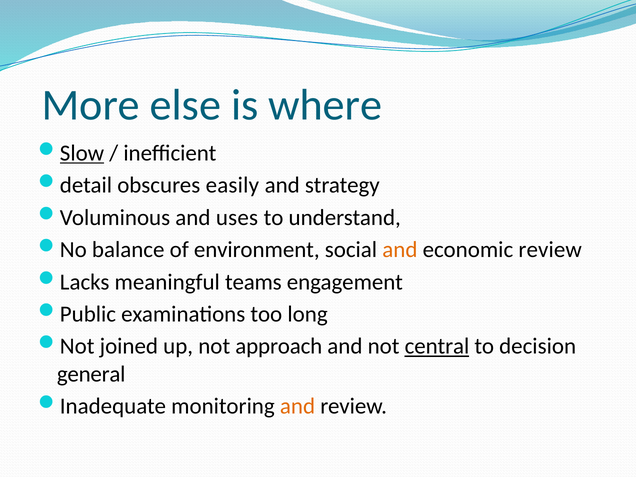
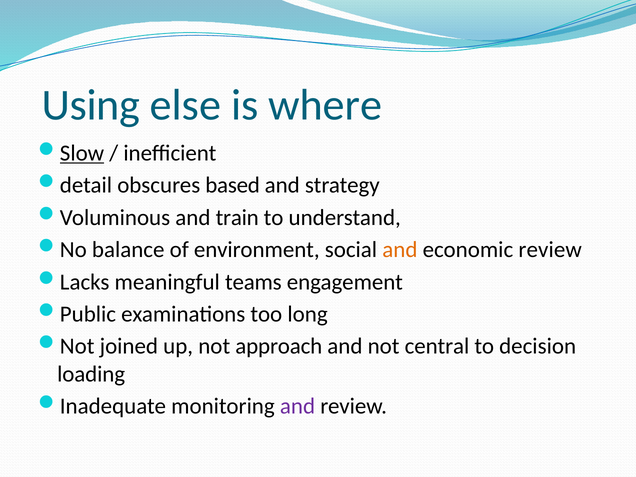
More: More -> Using
easily: easily -> based
uses: uses -> train
central underline: present -> none
general: general -> loading
and at (298, 406) colour: orange -> purple
